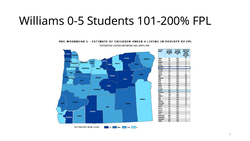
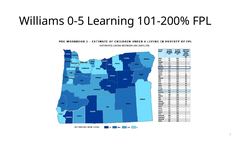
Students: Students -> Learning
